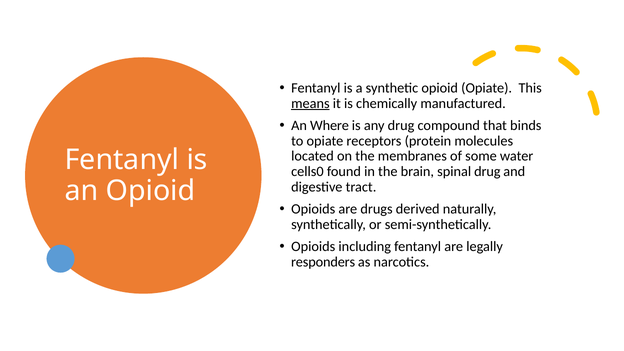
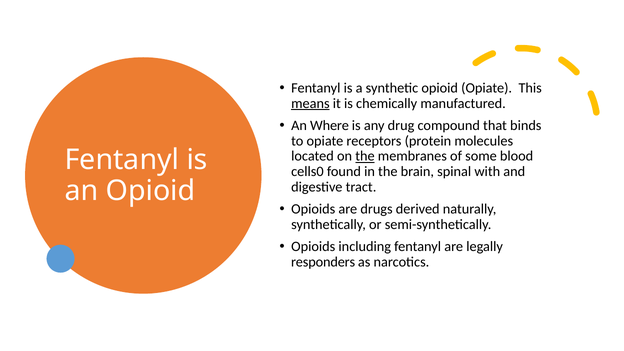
the at (365, 156) underline: none -> present
water: water -> blood
spinal drug: drug -> with
